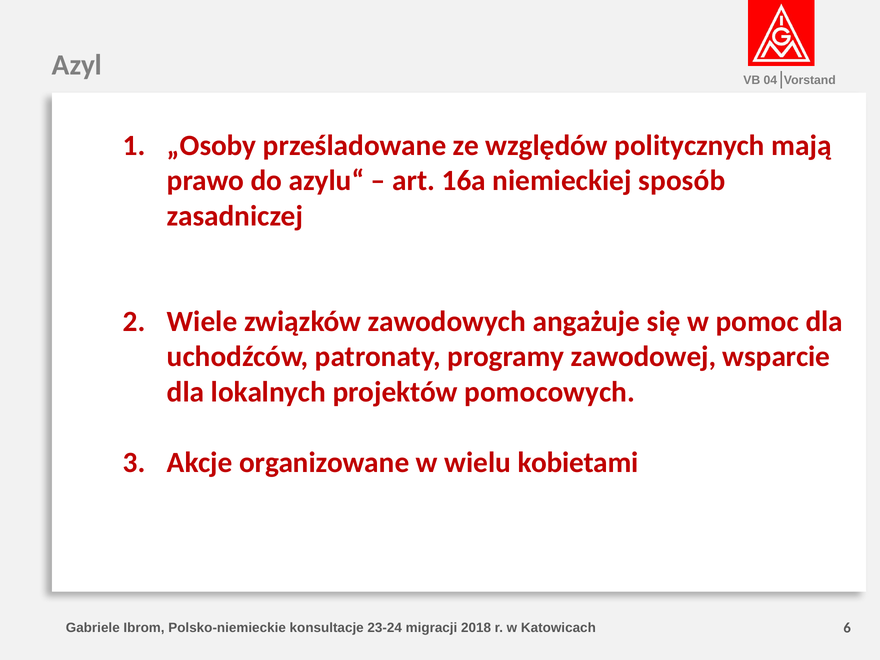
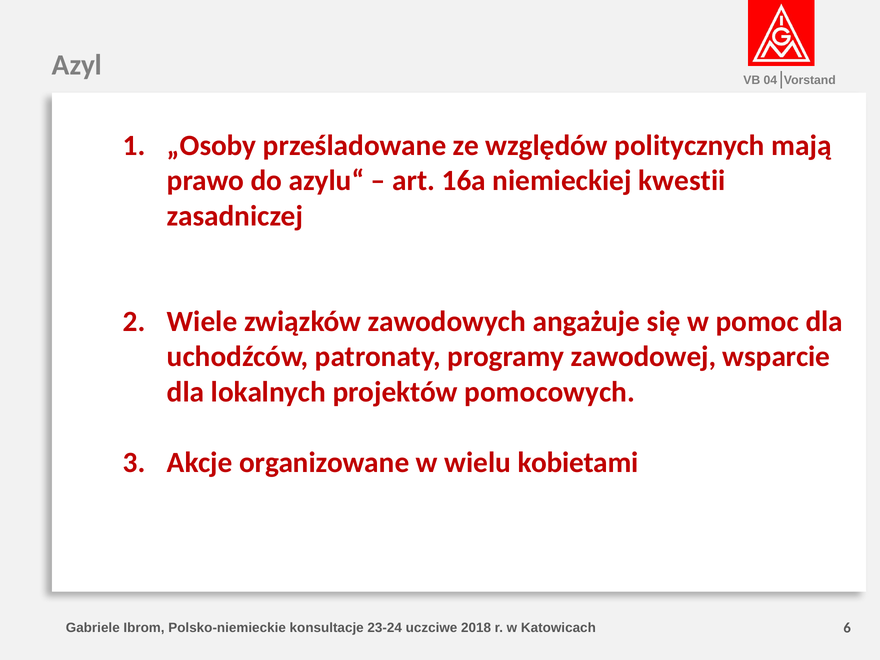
sposób: sposób -> kwestii
migracji: migracji -> uczciwe
